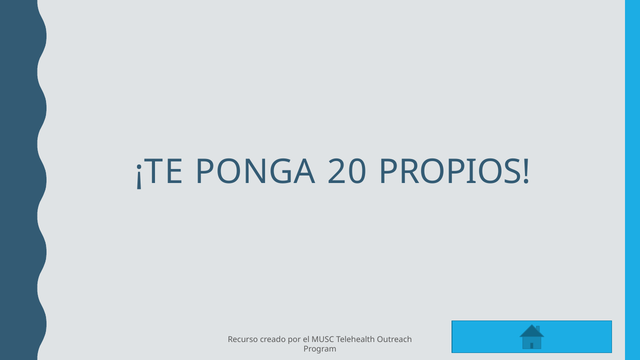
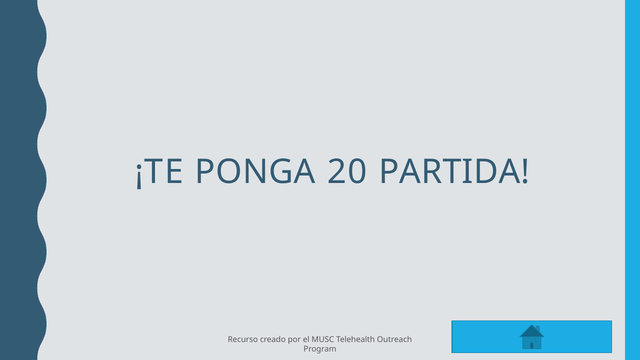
PROPIOS: PROPIOS -> PARTIDA
